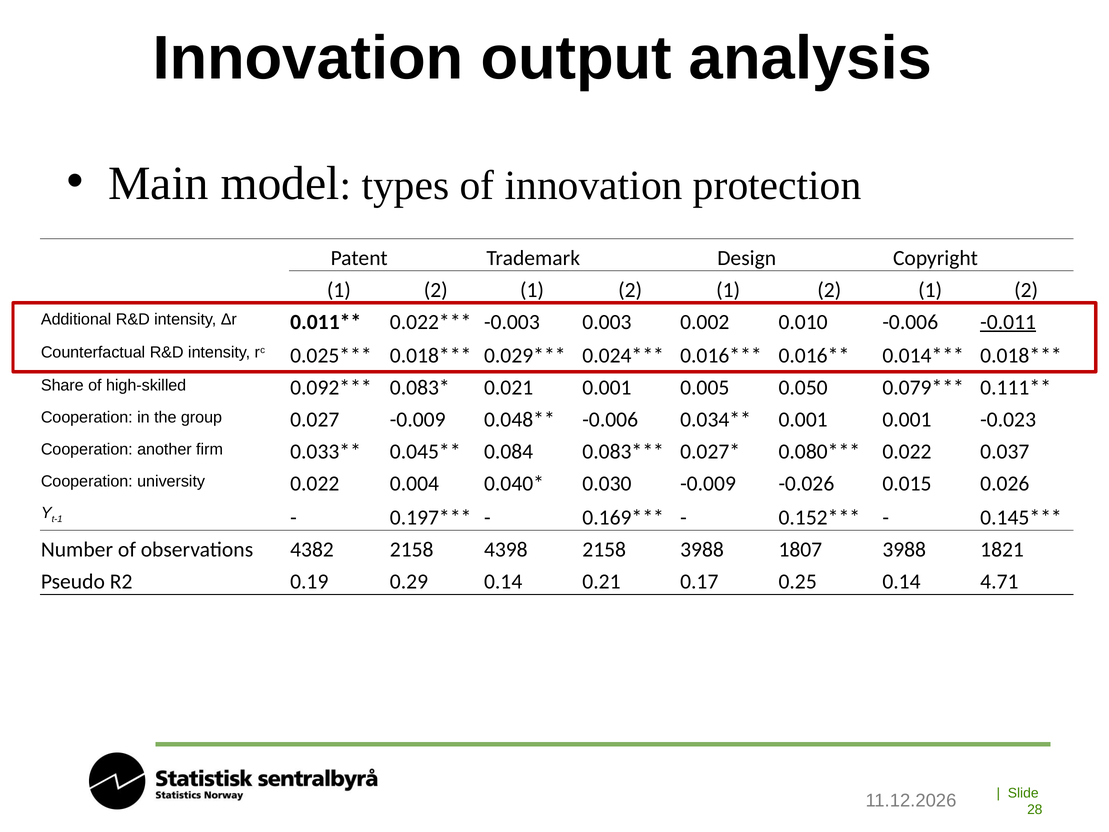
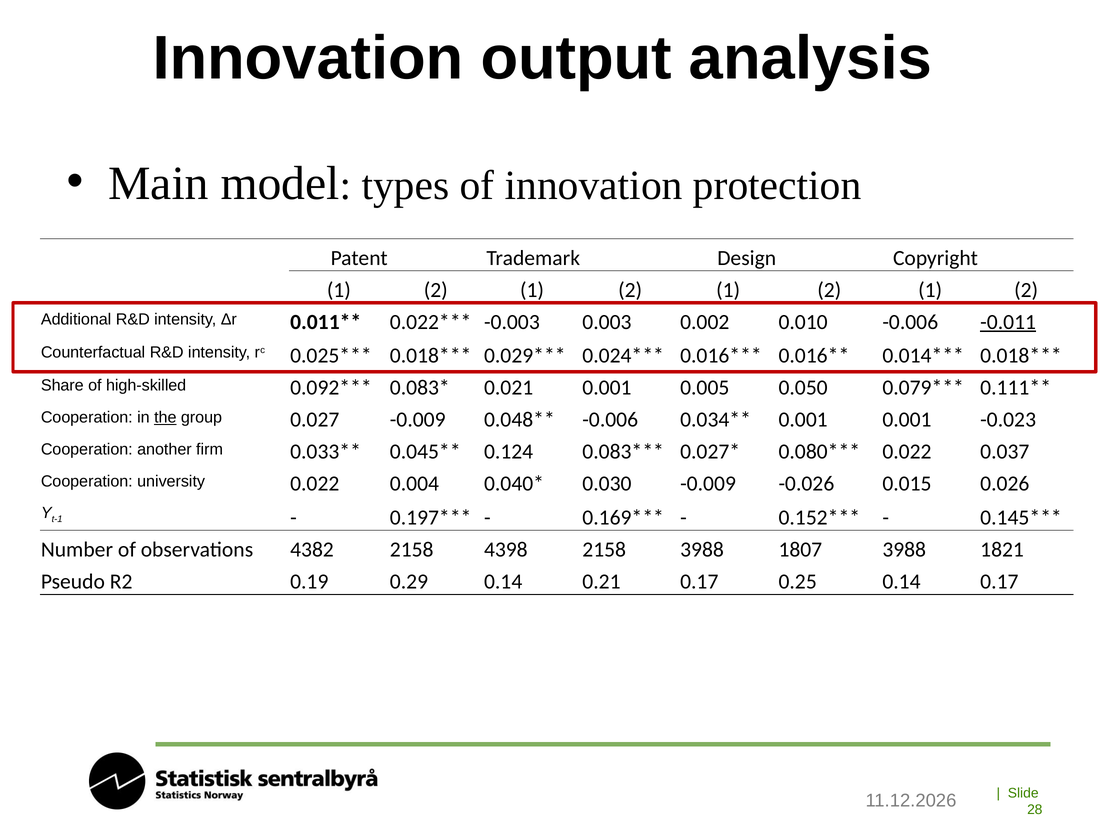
the underline: none -> present
0.084: 0.084 -> 0.124
0.14 4.71: 4.71 -> 0.17
